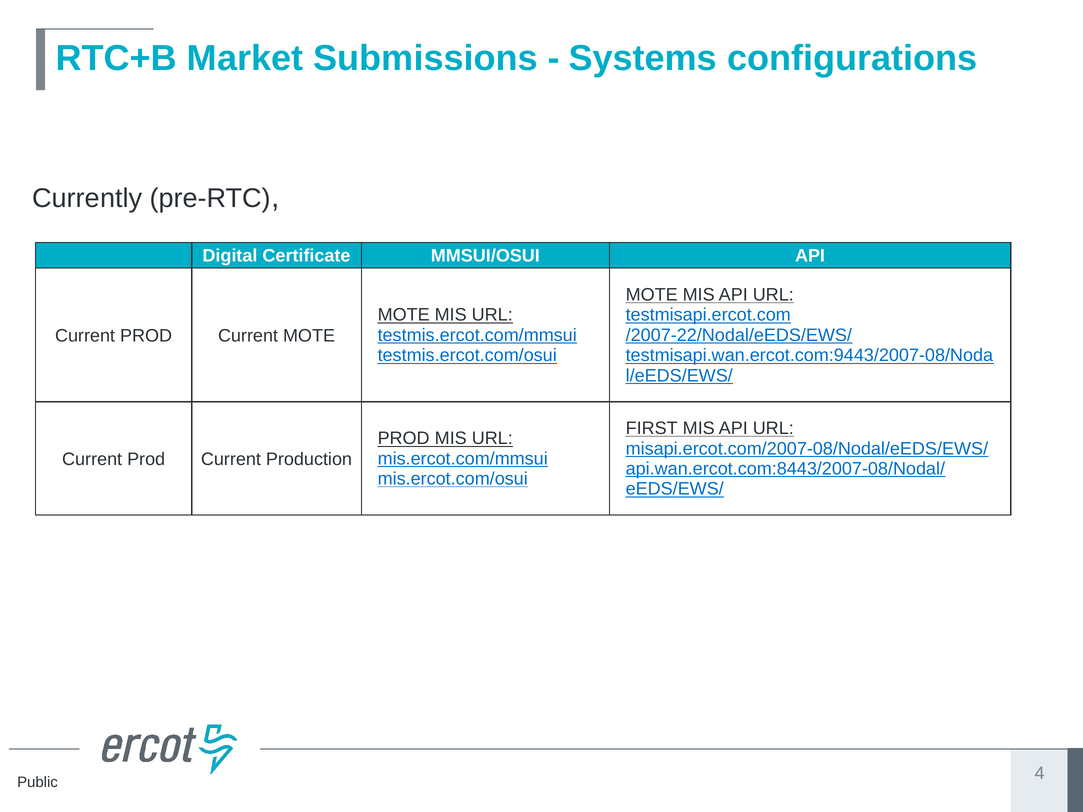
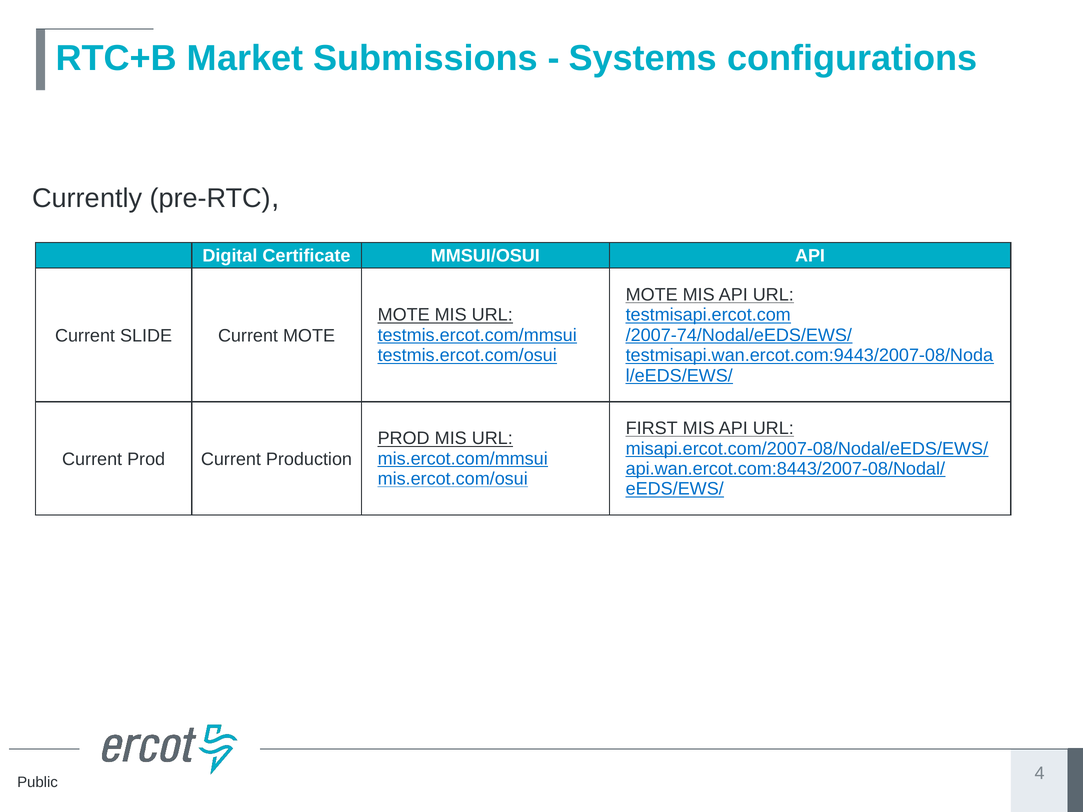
/2007-22/Nodal/eEDS/EWS/: /2007-22/Nodal/eEDS/EWS/ -> /2007-74/Nodal/eEDS/EWS/
PROD at (146, 336): PROD -> SLIDE
